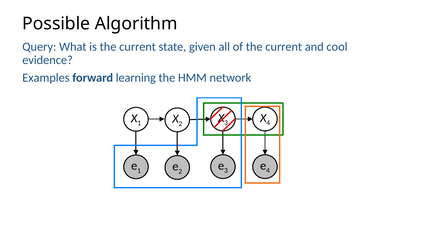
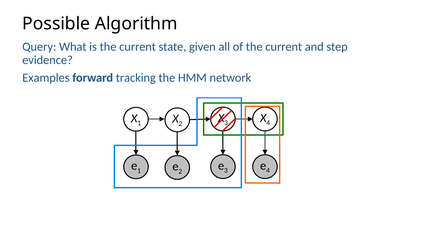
cool: cool -> step
learning: learning -> tracking
